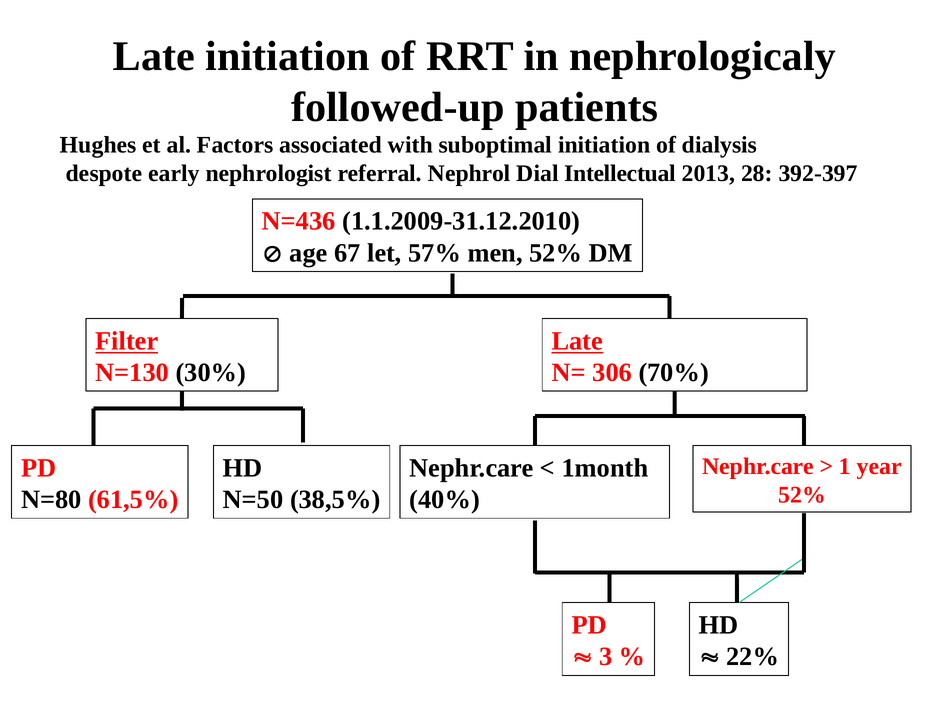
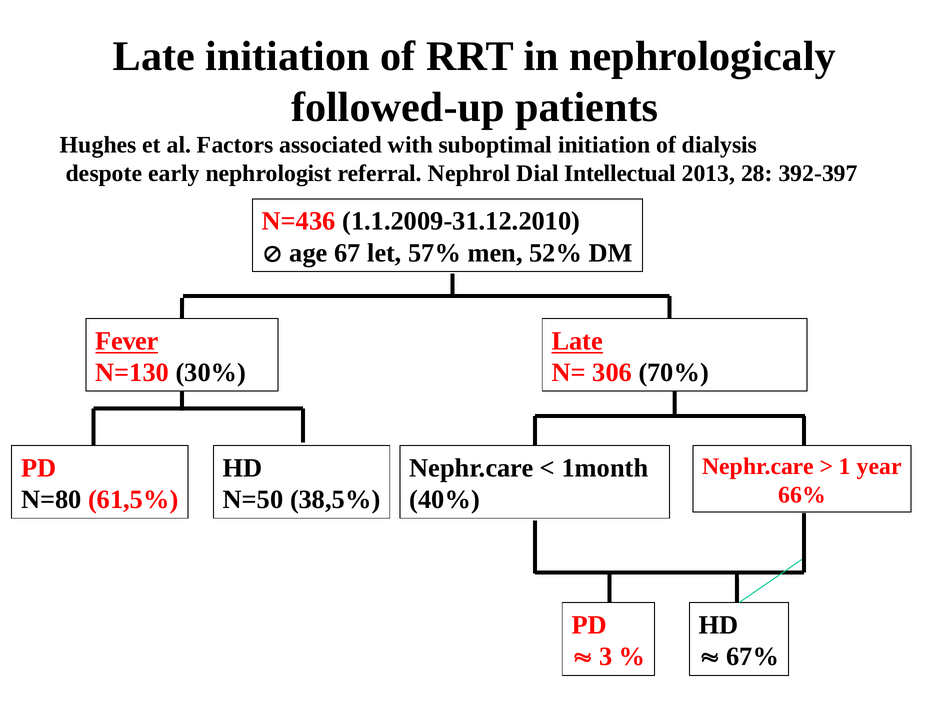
Filter: Filter -> Fever
52% at (802, 495): 52% -> 66%
22%: 22% -> 67%
